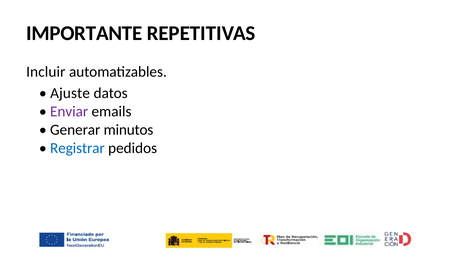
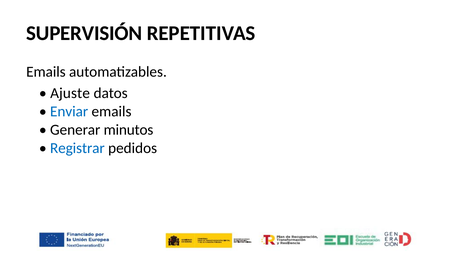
IMPORTANTE: IMPORTANTE -> SUPERVISIÓN
Incluir at (46, 72): Incluir -> Emails
Enviar colour: purple -> blue
